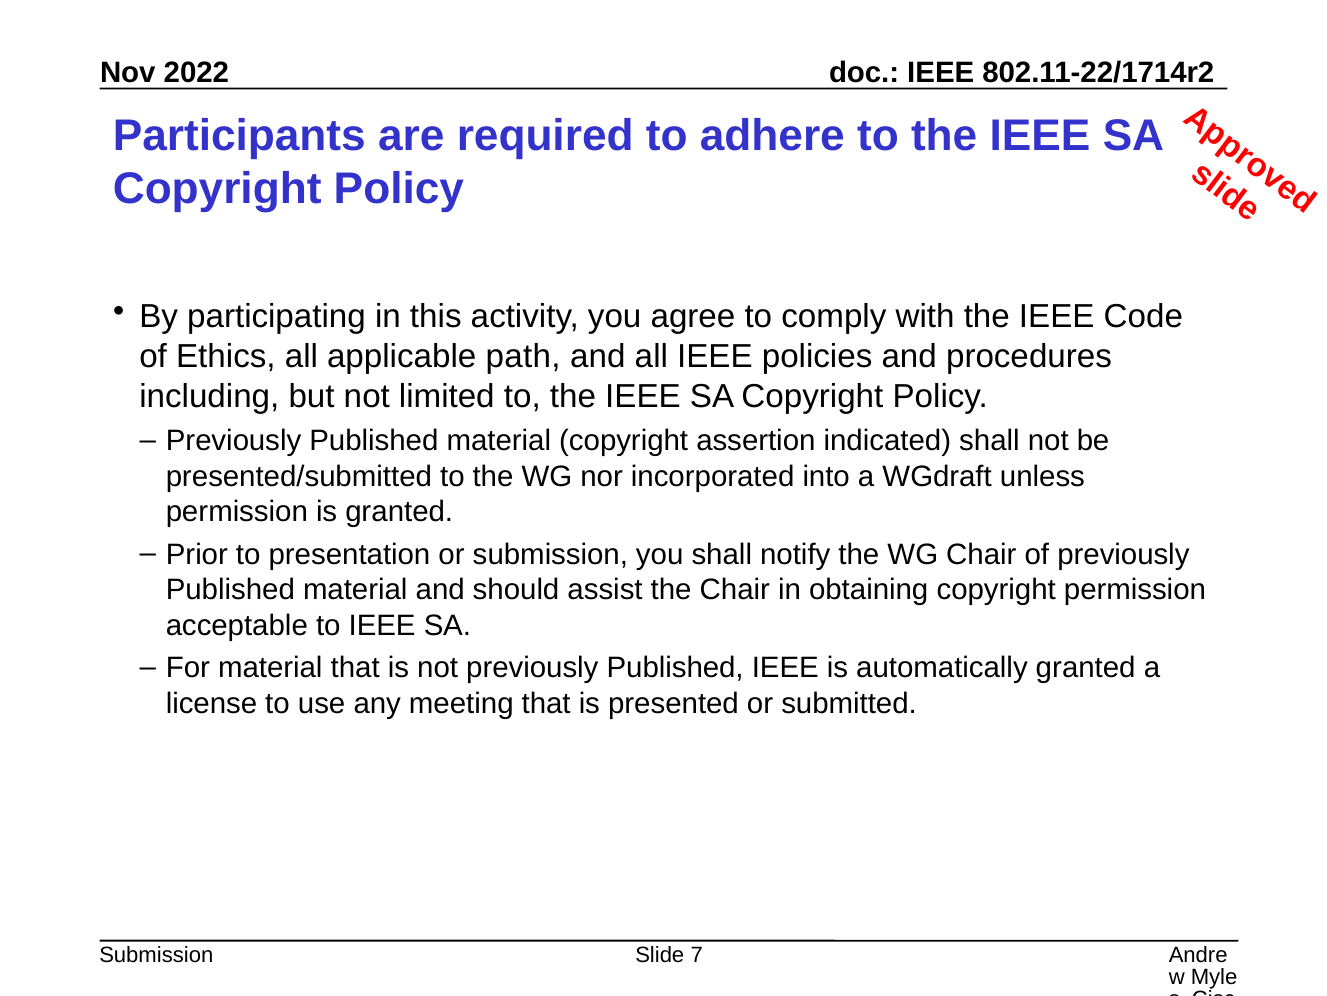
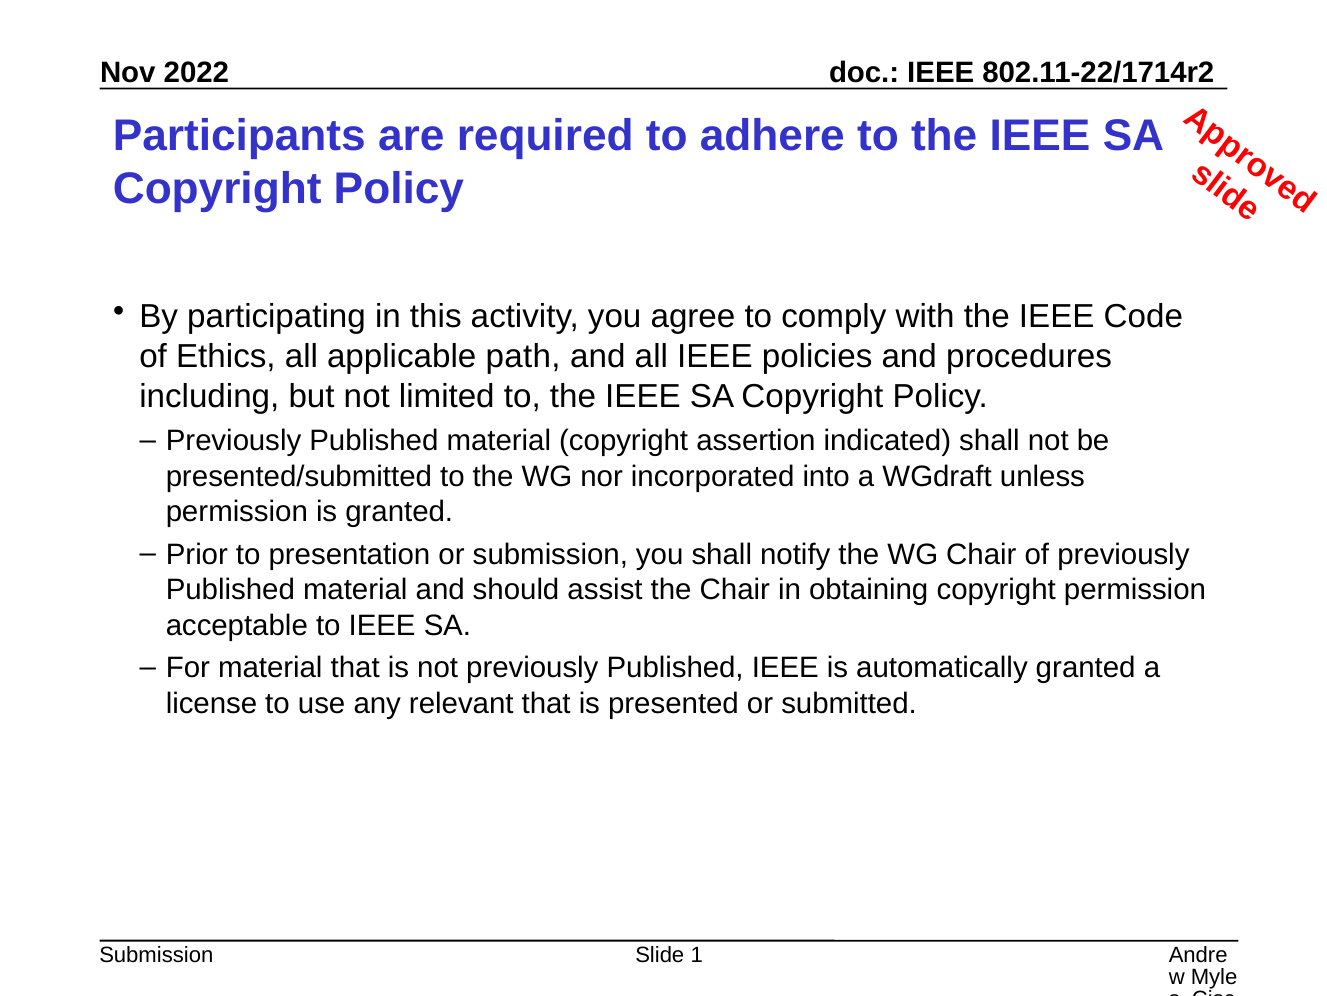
meeting: meeting -> relevant
7: 7 -> 1
